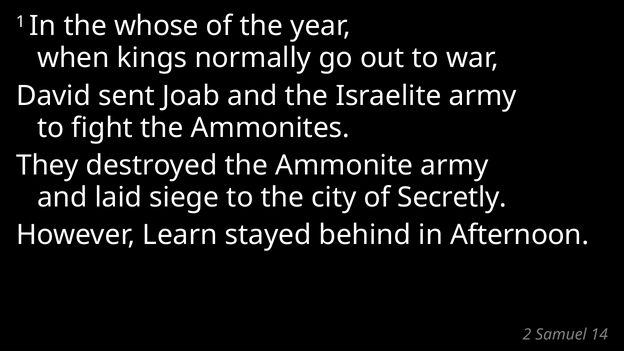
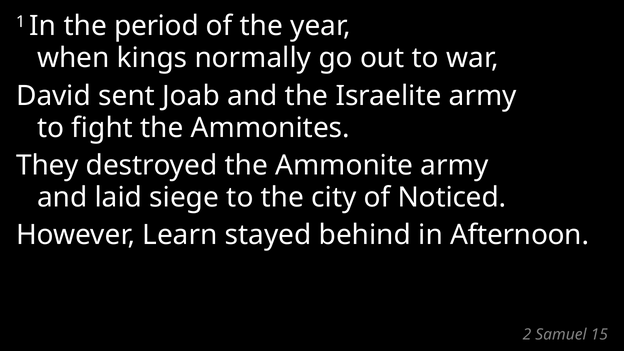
whose: whose -> period
Secretly: Secretly -> Noticed
14: 14 -> 15
